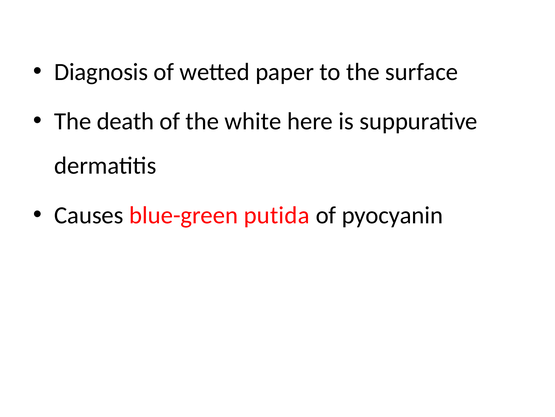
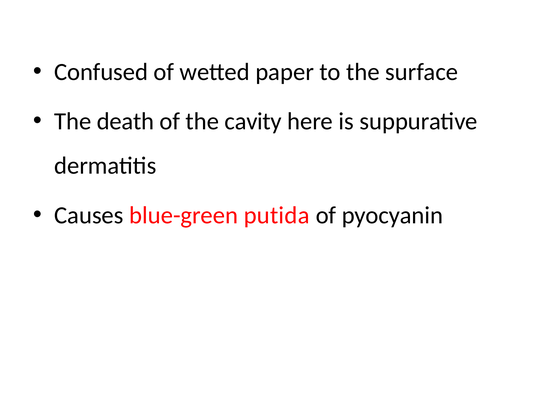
Diagnosis: Diagnosis -> Confused
white: white -> cavity
